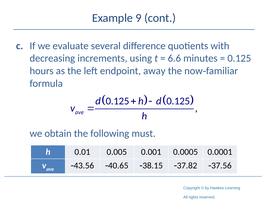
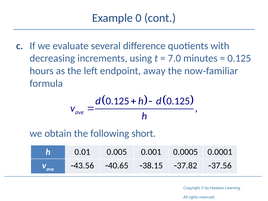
9: 9 -> 0
6.6: 6.6 -> 7.0
must: must -> short
